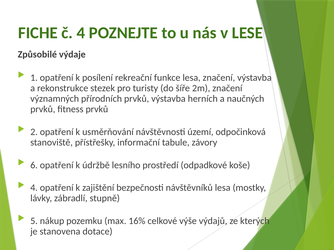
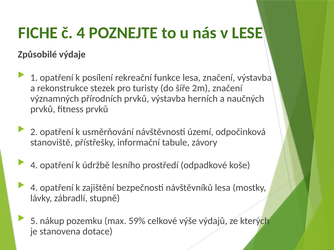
6 at (34, 165): 6 -> 4
16%: 16% -> 59%
